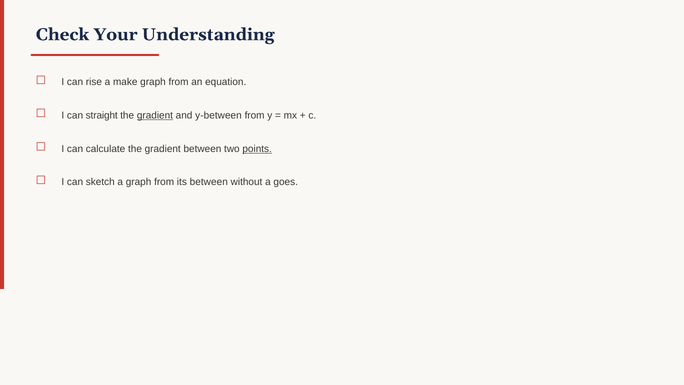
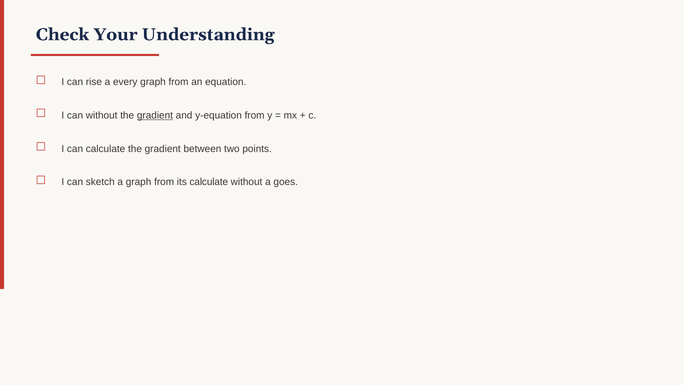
make: make -> every
can straight: straight -> without
y-between: y-between -> y-equation
points underline: present -> none
its between: between -> calculate
